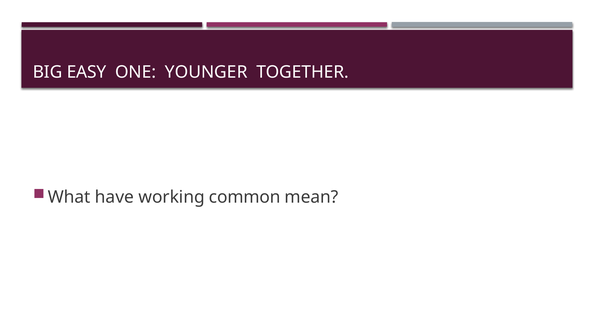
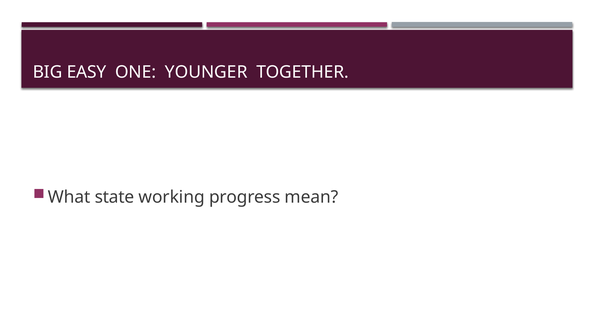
have: have -> state
common: common -> progress
